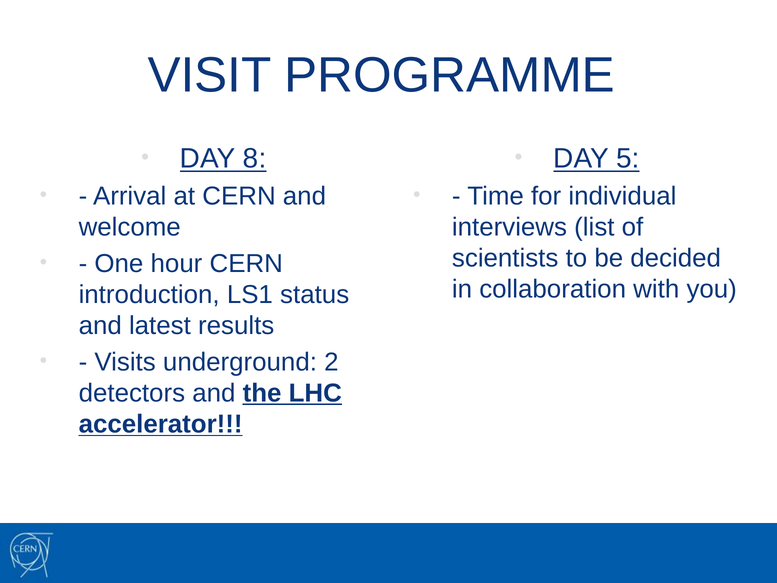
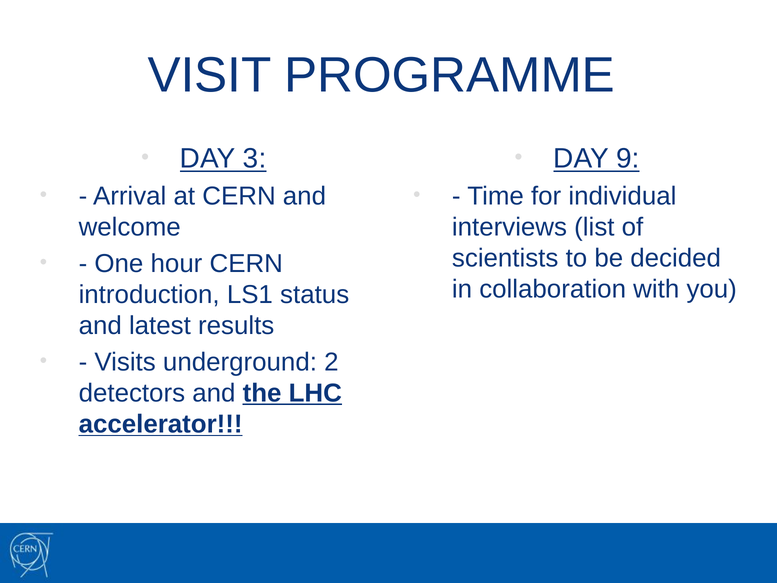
8: 8 -> 3
5: 5 -> 9
